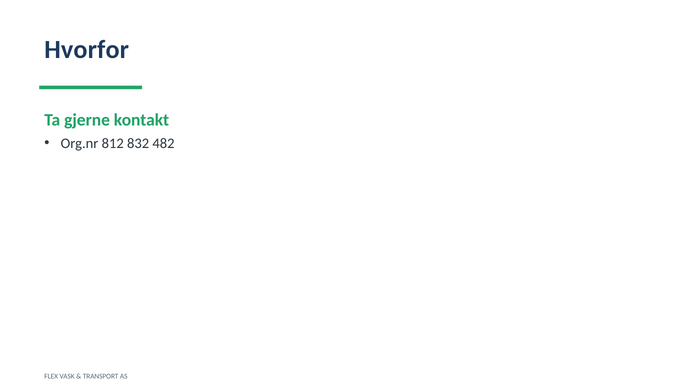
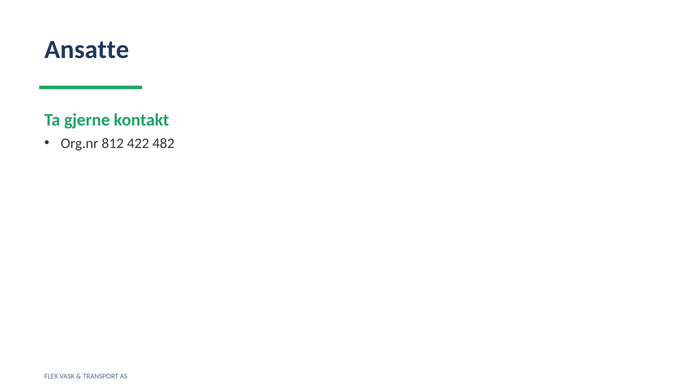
Hvorfor: Hvorfor -> Ansatte
832: 832 -> 422
